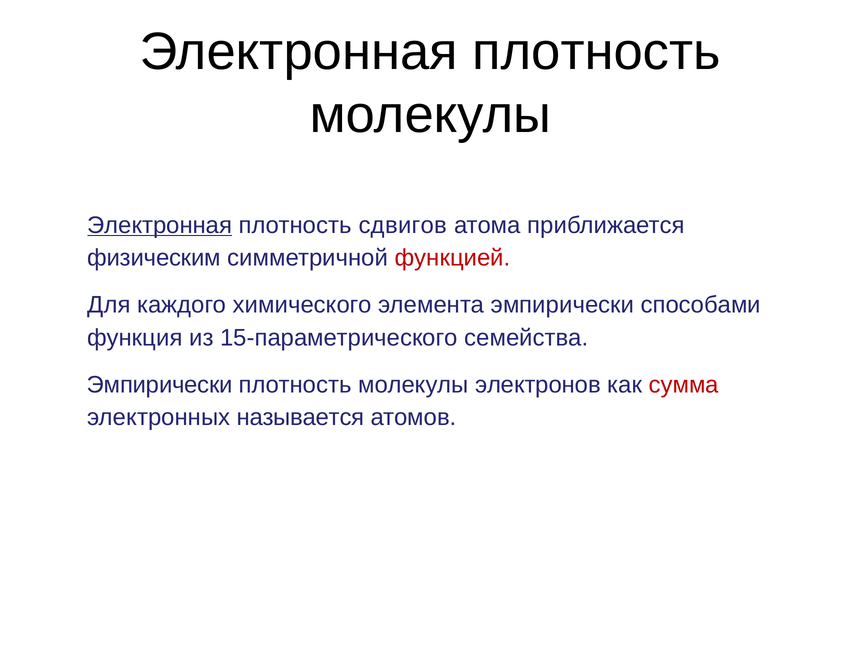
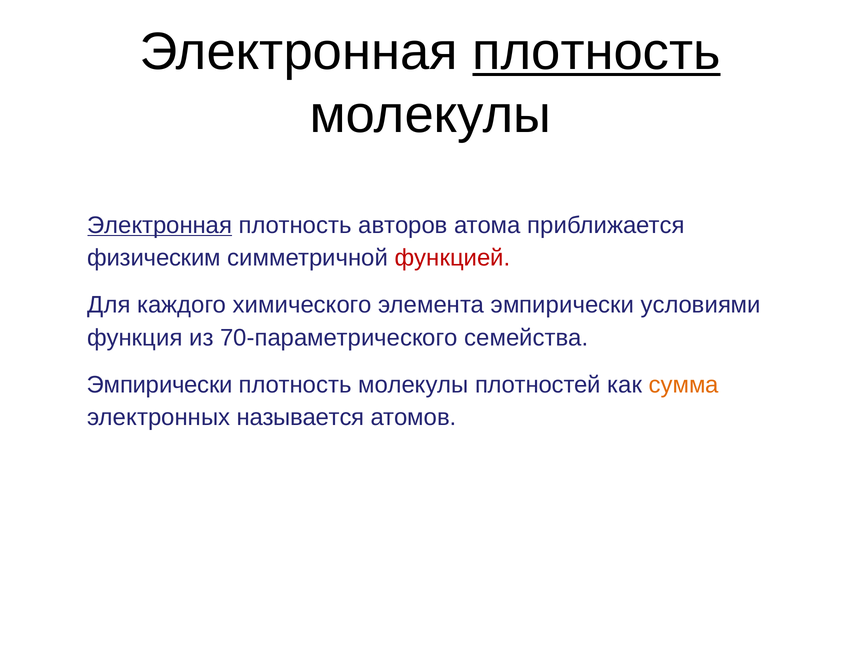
плотность at (596, 52) underline: none -> present
сдвигов: сдвигов -> авторов
способами: способами -> условиями
15-параметрического: 15-параметрического -> 70-параметрического
электронов: электронов -> плотностей
сумма colour: red -> orange
